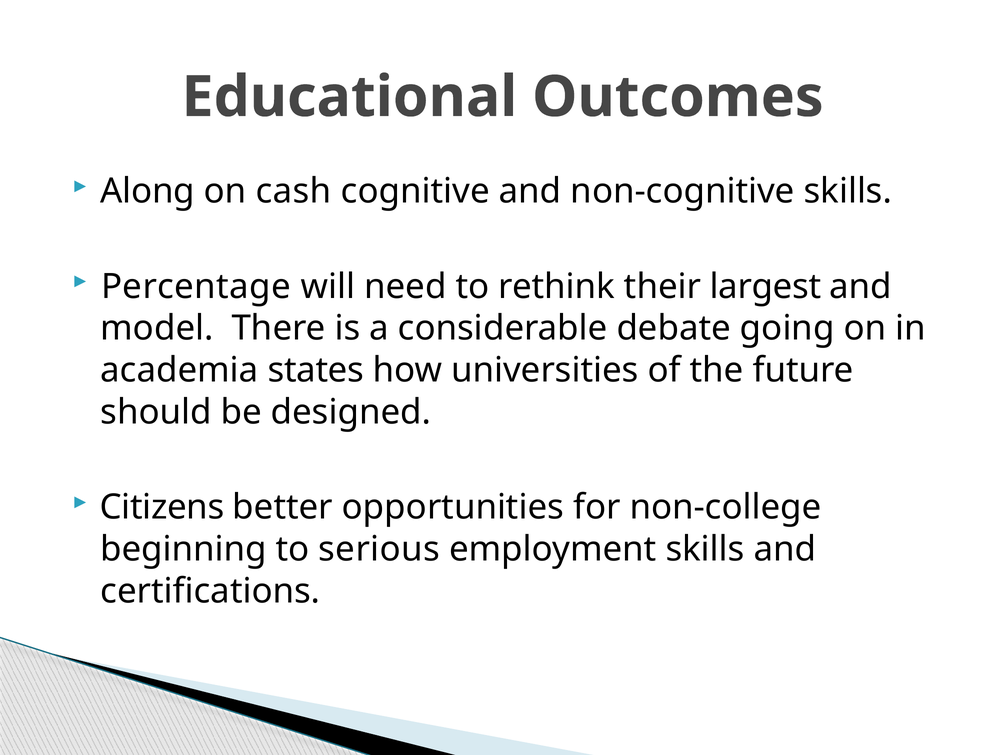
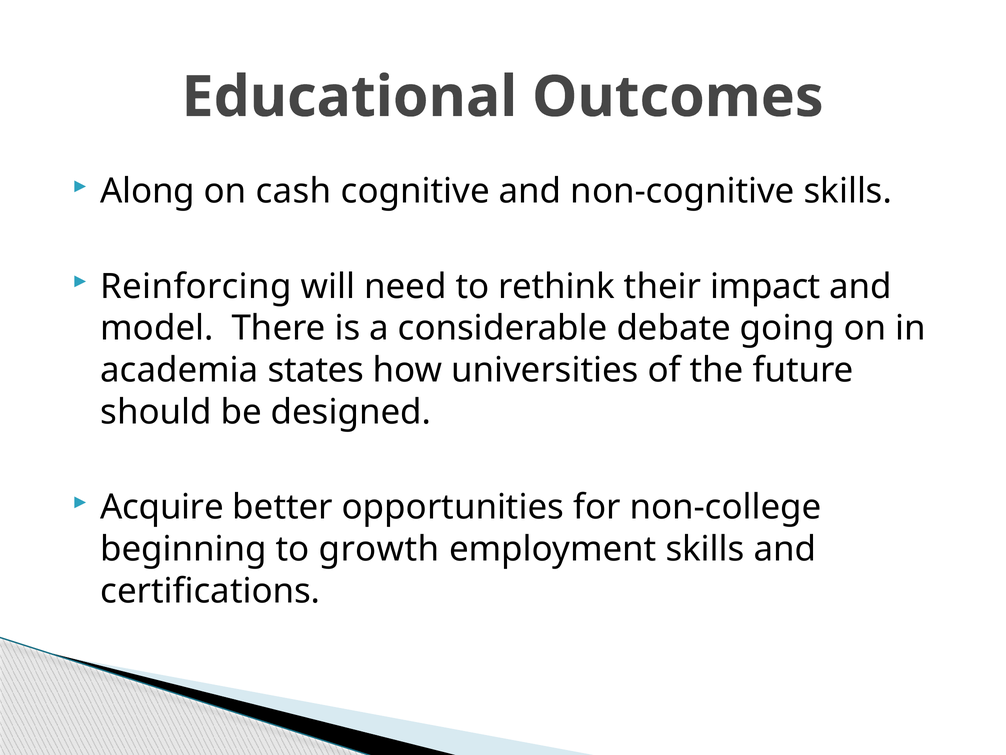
Percentage: Percentage -> Reinforcing
largest: largest -> impact
Citizens: Citizens -> Acquire
serious: serious -> growth
